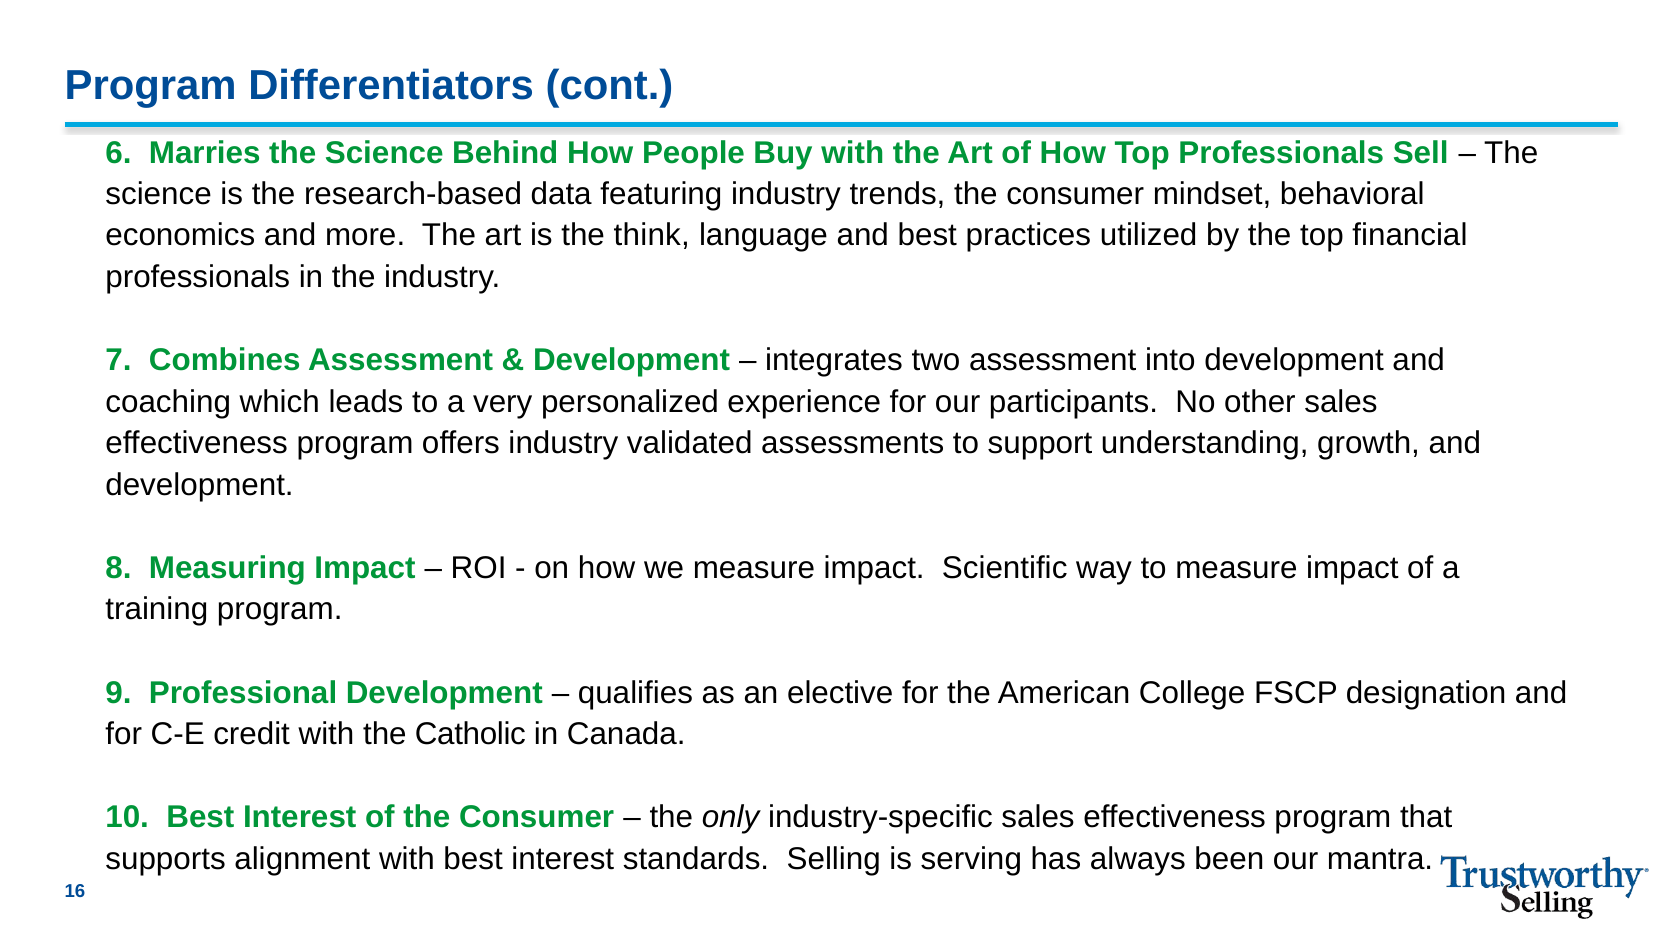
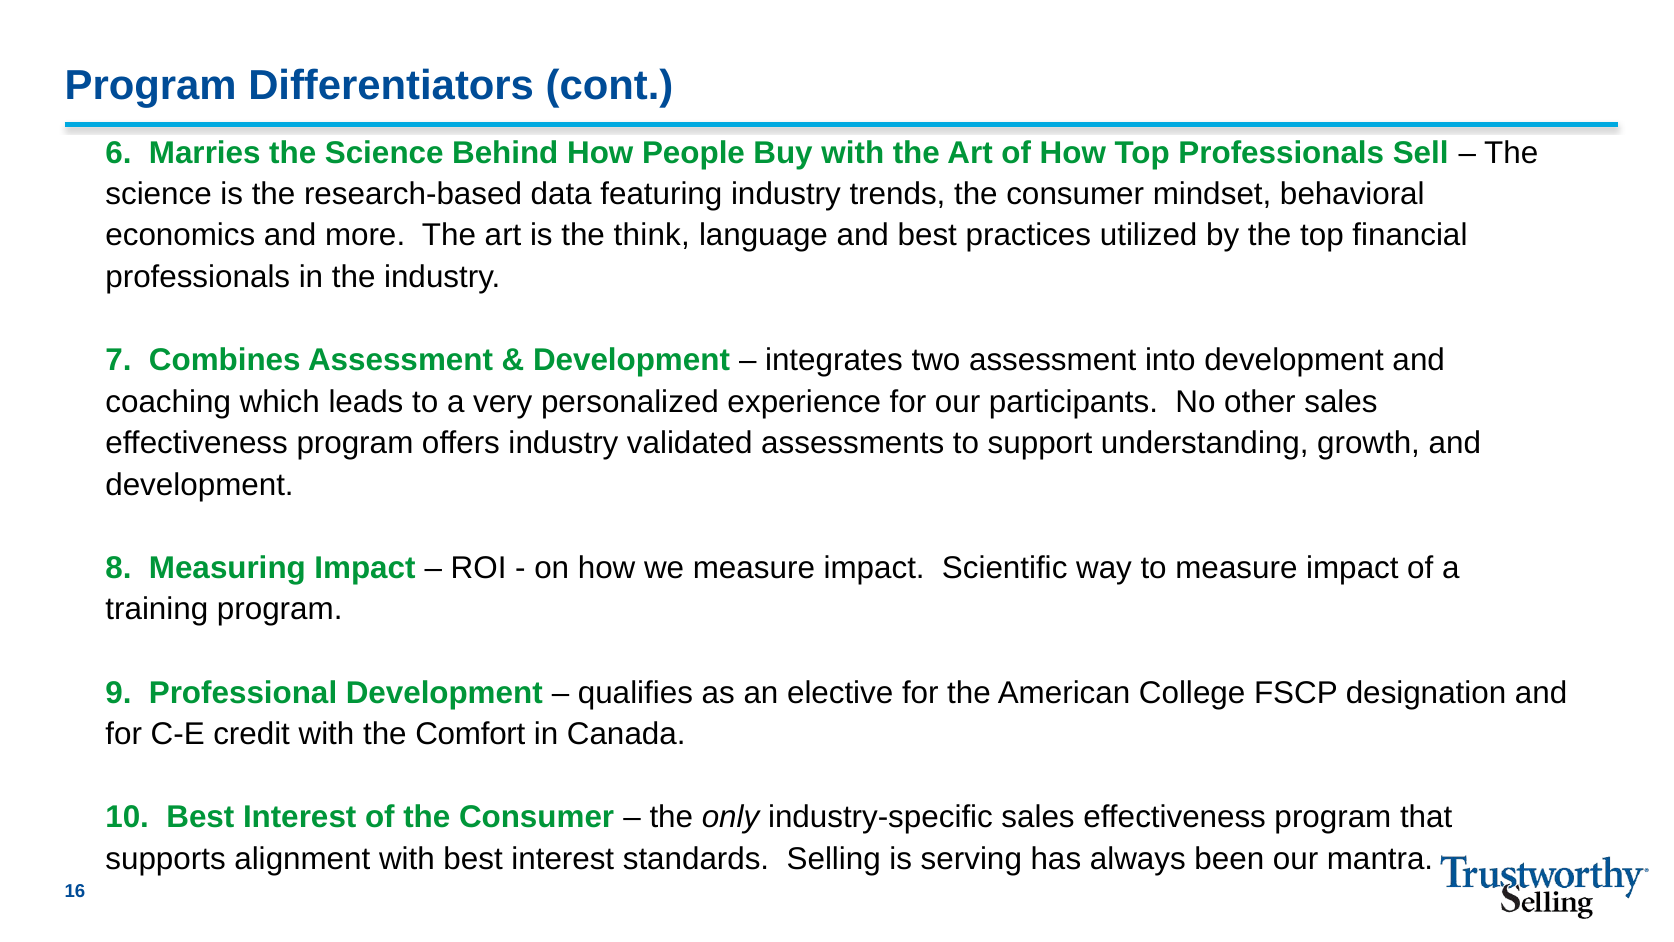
Catholic: Catholic -> Comfort
